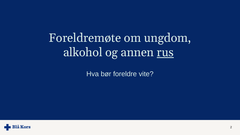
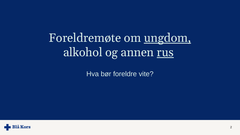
ungdom underline: none -> present
